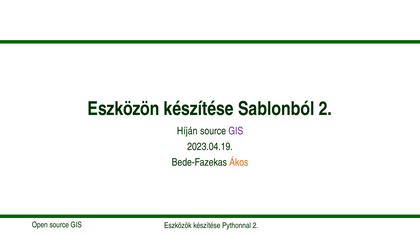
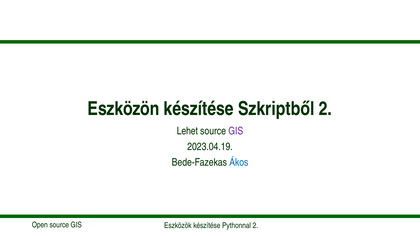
Sablonból: Sablonból -> Szkriptből
Híján: Híján -> Lehet
Ákos colour: orange -> blue
